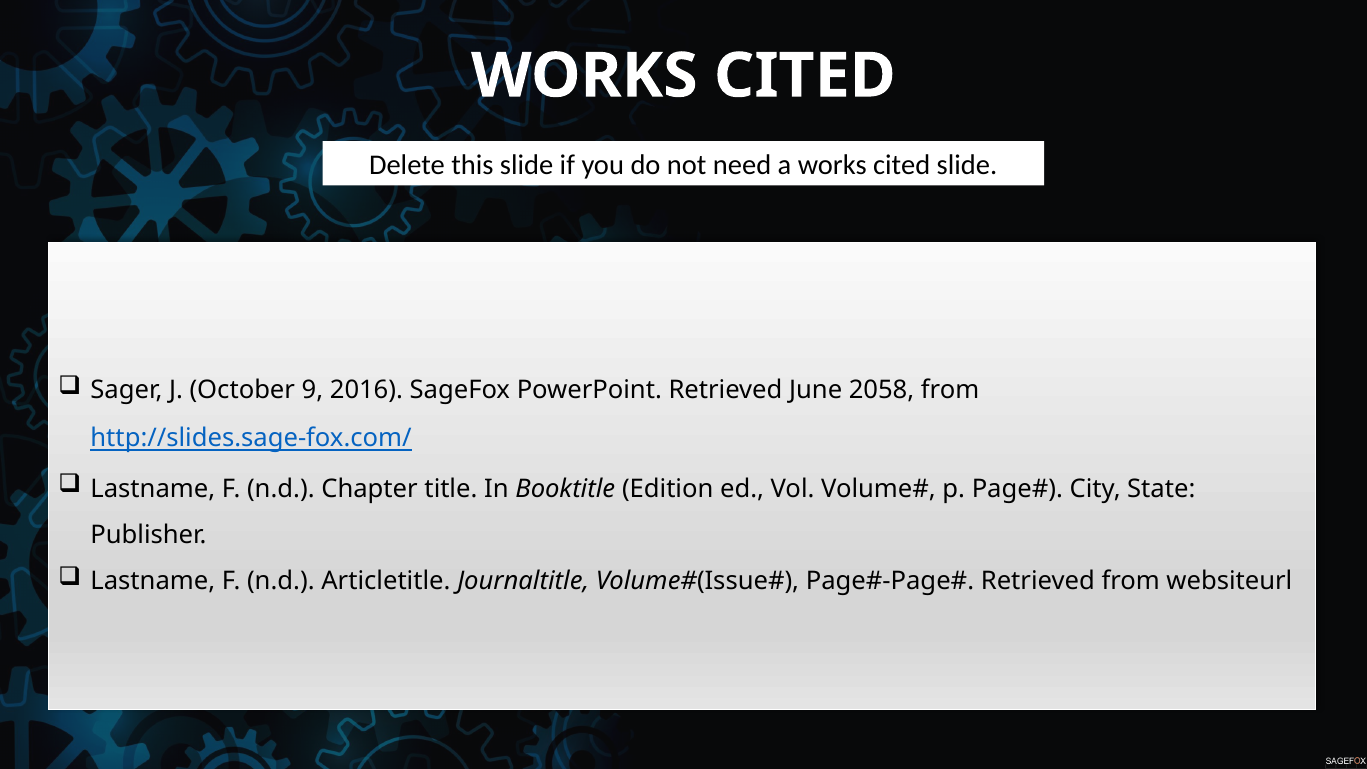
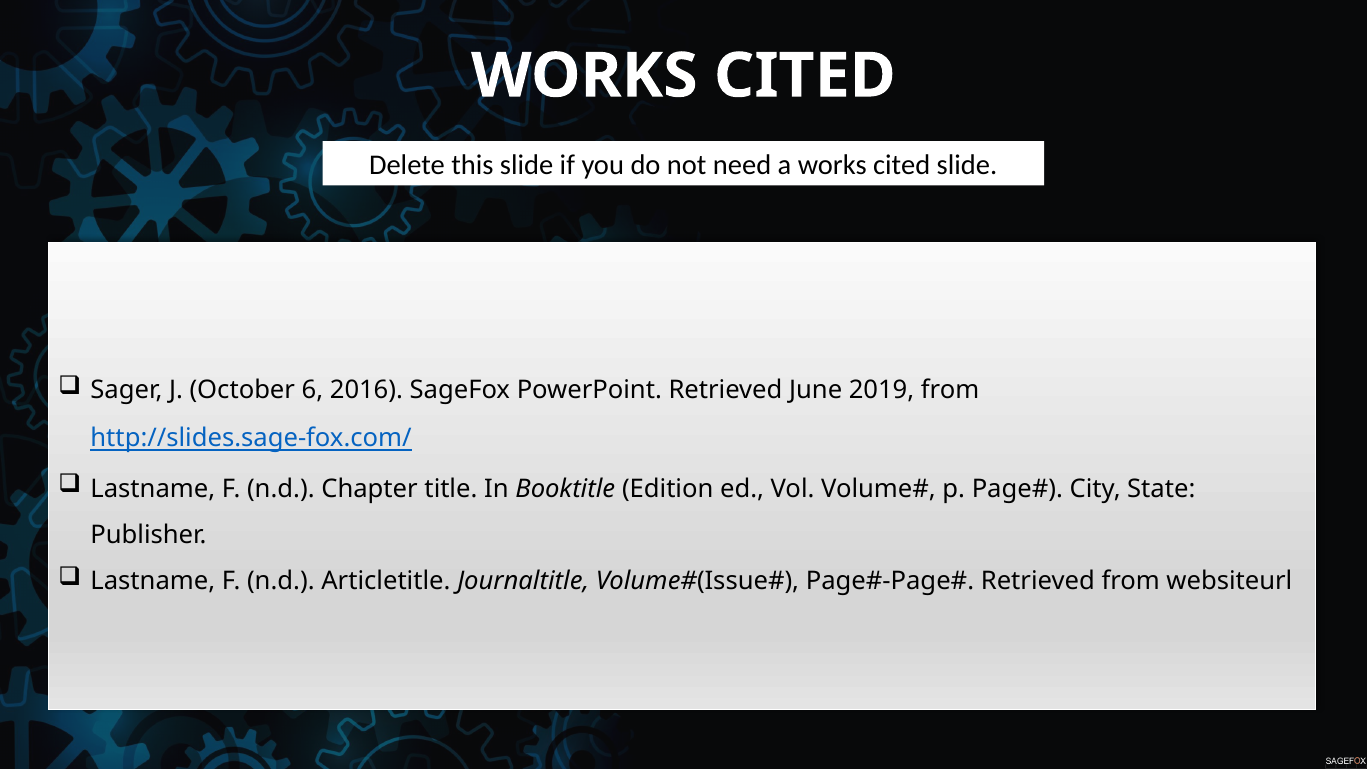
9: 9 -> 6
2058: 2058 -> 2019
